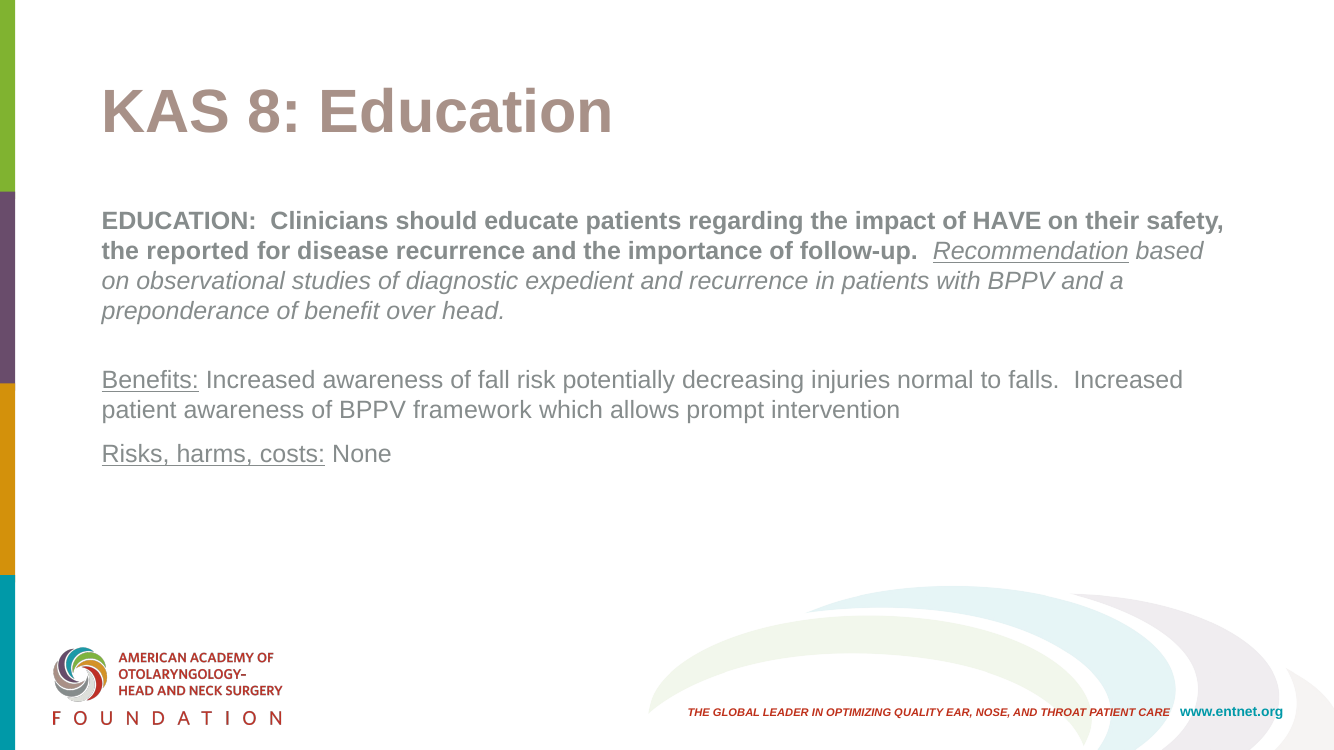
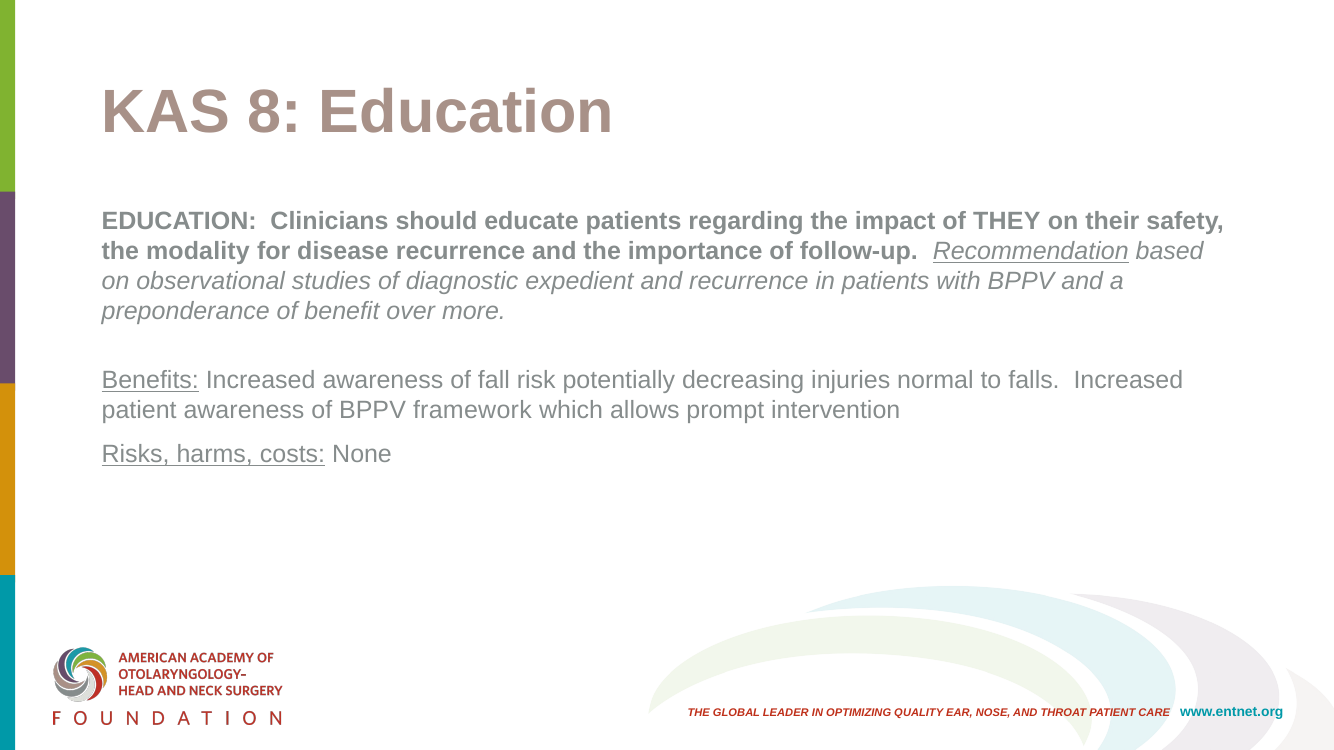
HAVE: HAVE -> THEY
reported: reported -> modality
head: head -> more
